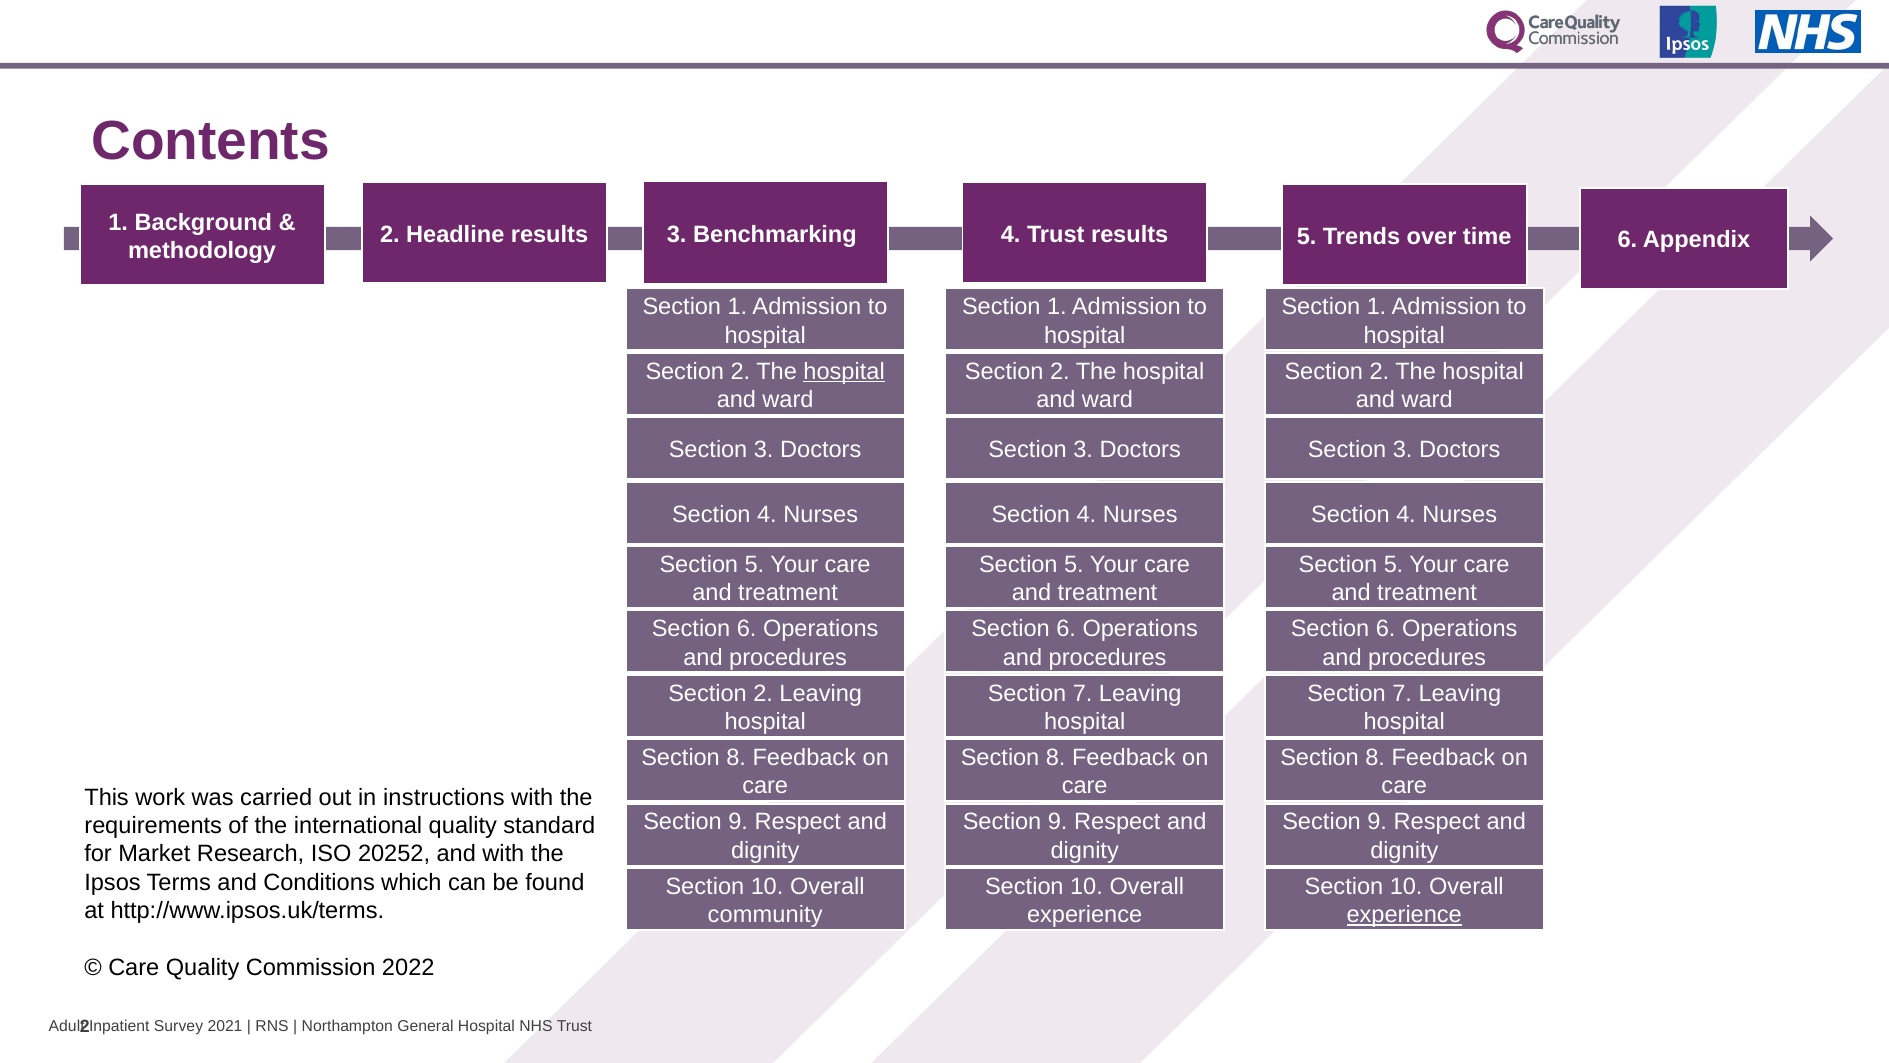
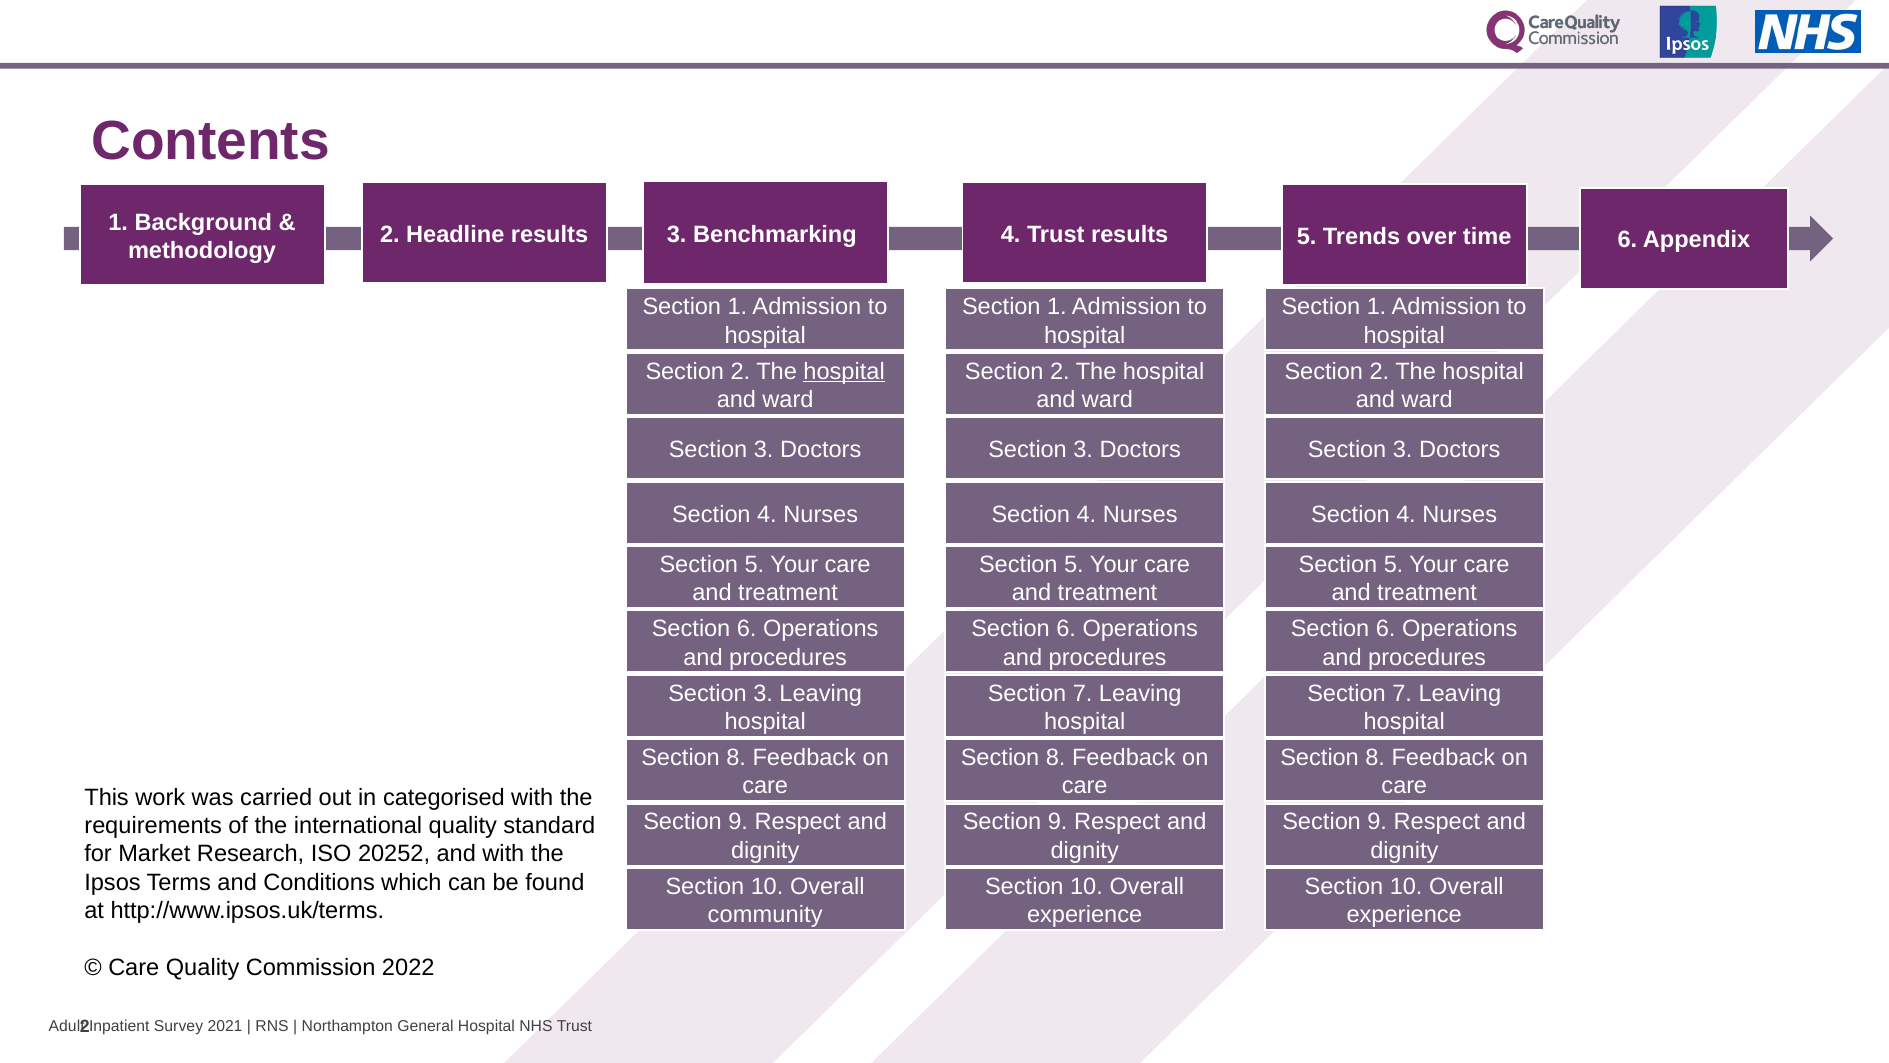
2 at (763, 693): 2 -> 3
instructions: instructions -> categorised
experience at (1404, 915) underline: present -> none
